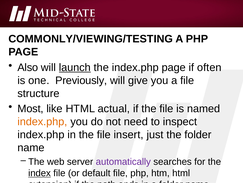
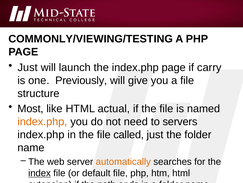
Also at (28, 67): Also -> Just
launch underline: present -> none
often: often -> carry
inspect: inspect -> servers
insert: insert -> called
automatically colour: purple -> orange
